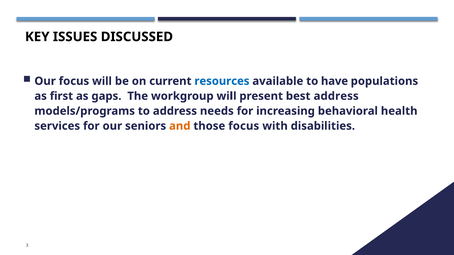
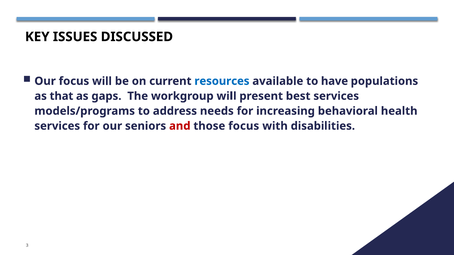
first: first -> that
best address: address -> services
and colour: orange -> red
